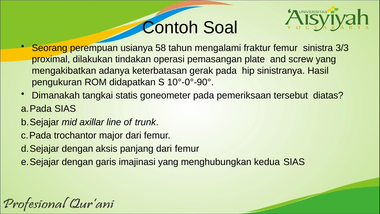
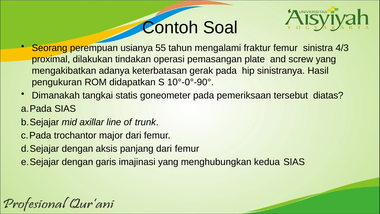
58: 58 -> 55
3/3: 3/3 -> 4/3
